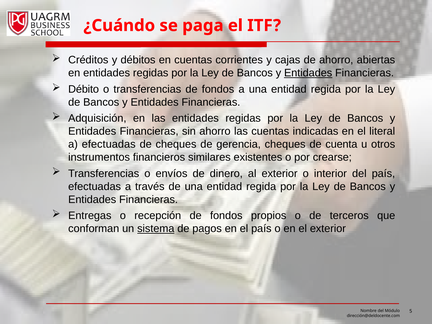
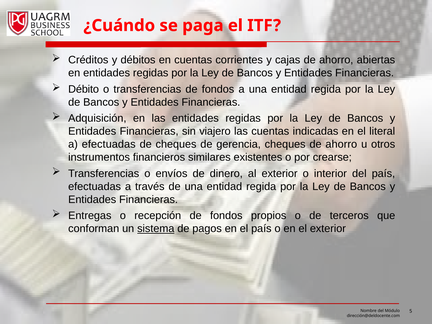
Entidades at (308, 73) underline: present -> none
sin ahorro: ahorro -> viajero
cheques de cuenta: cuenta -> ahorro
